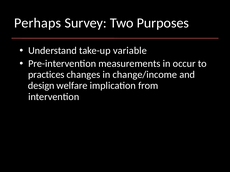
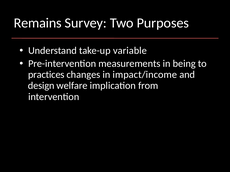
Perhaps: Perhaps -> Remains
occur: occur -> being
change/income: change/income -> impact/income
